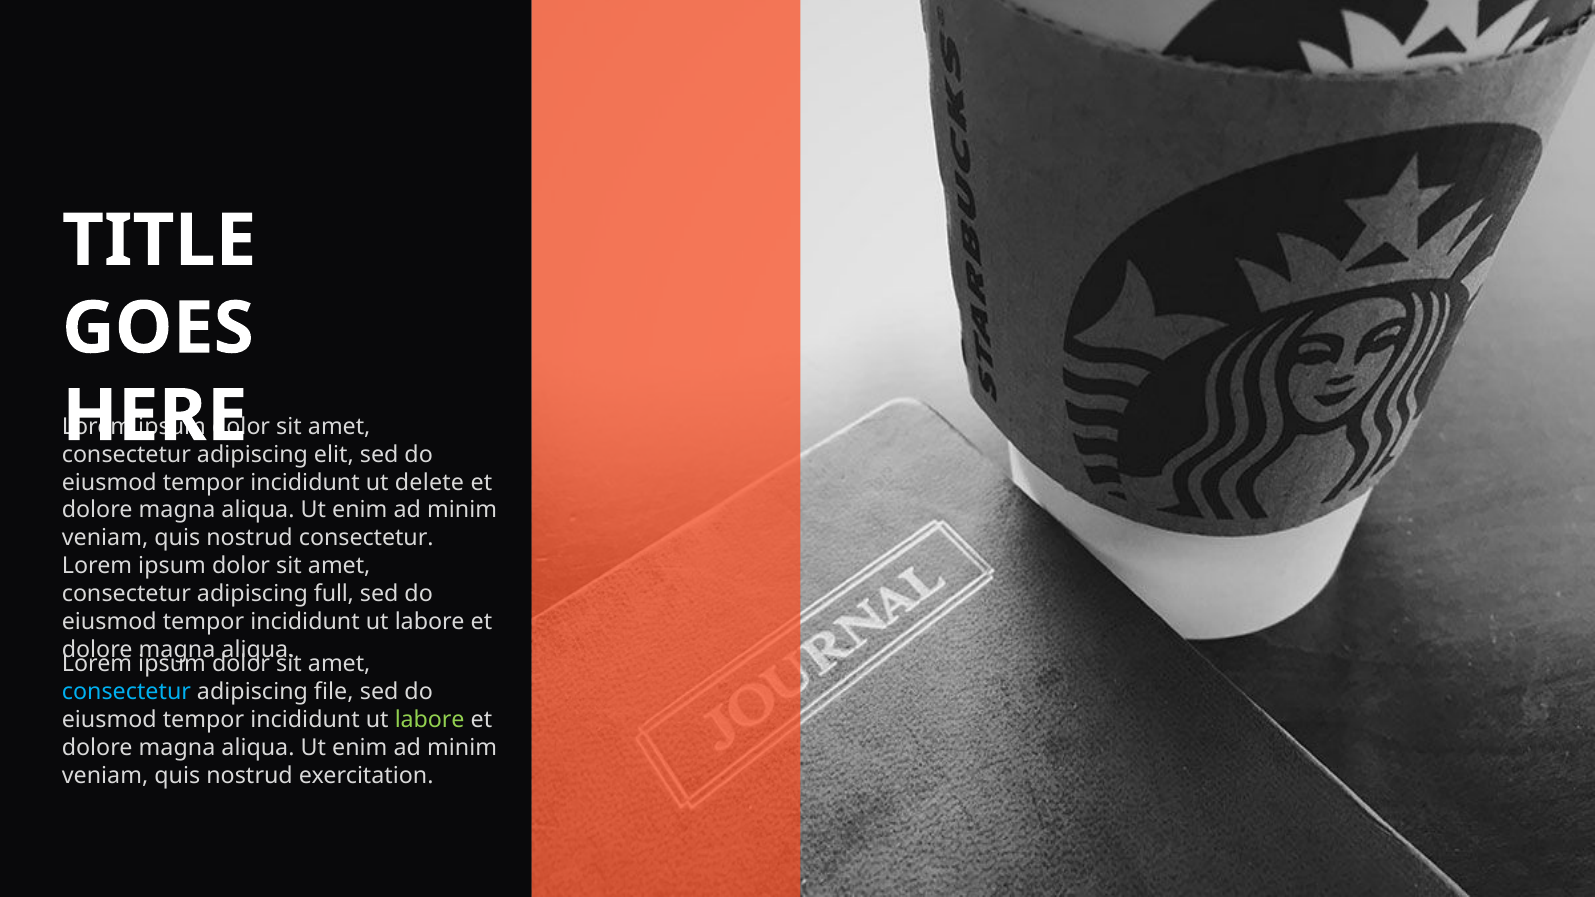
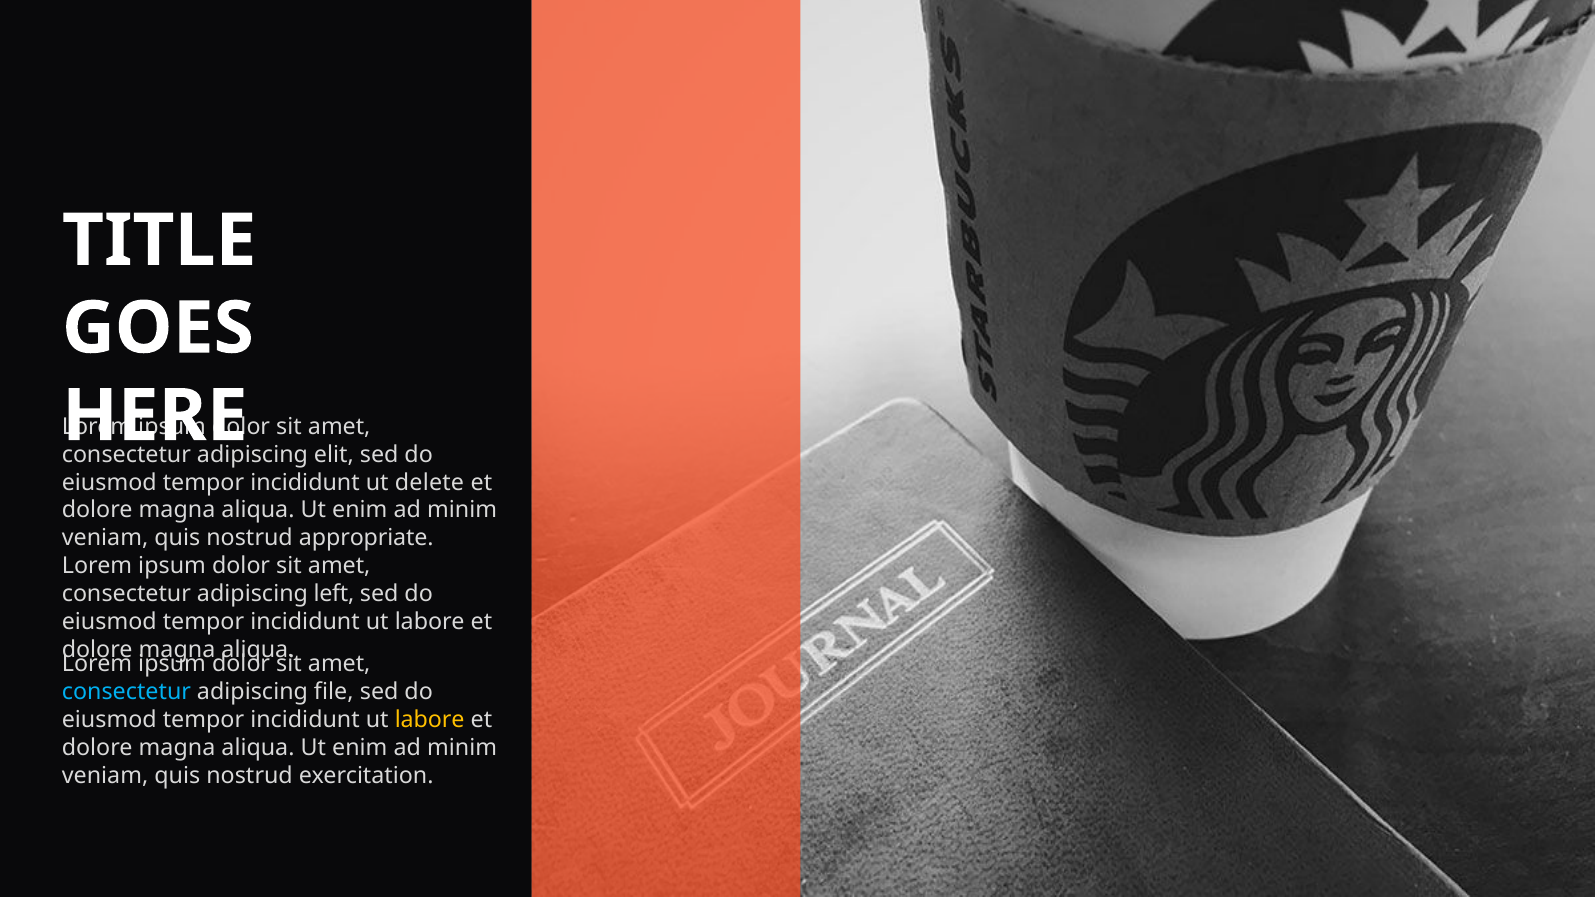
nostrud consectetur: consectetur -> appropriate
full: full -> left
labore at (430, 720) colour: light green -> yellow
